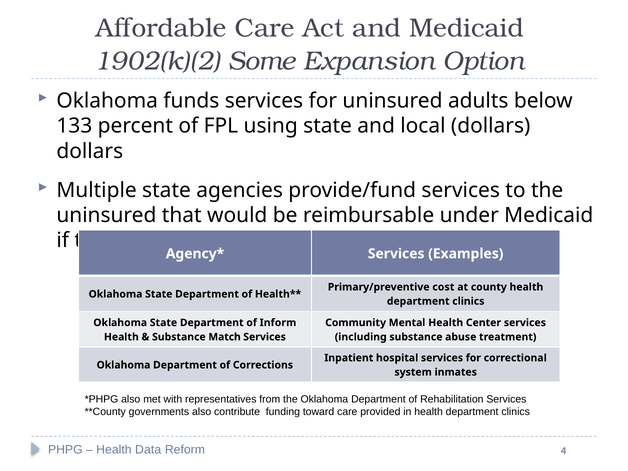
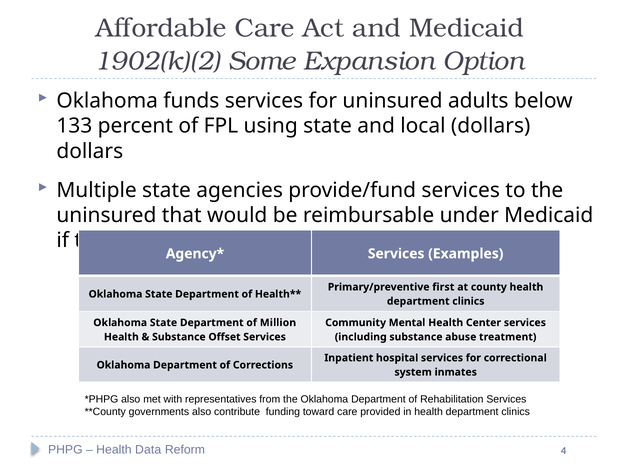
cost: cost -> first
Inform: Inform -> Million
Match: Match -> Offset
